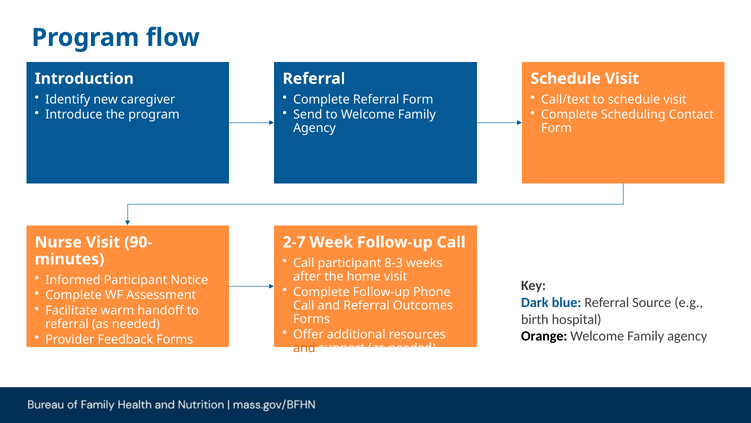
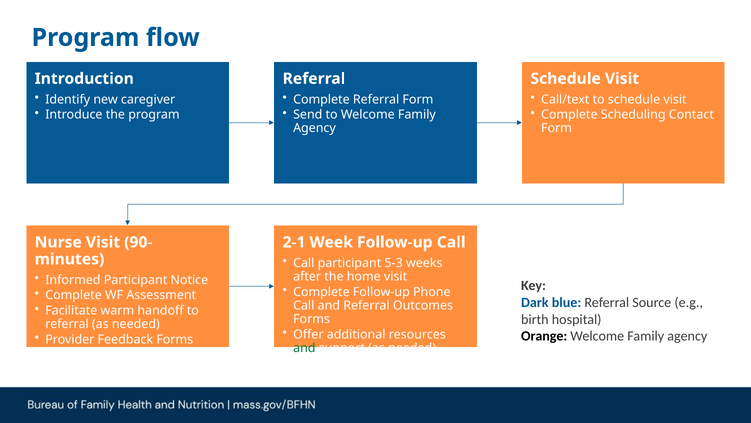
2-7: 2-7 -> 2-1
8-3: 8-3 -> 5-3
and at (304, 347) colour: orange -> green
